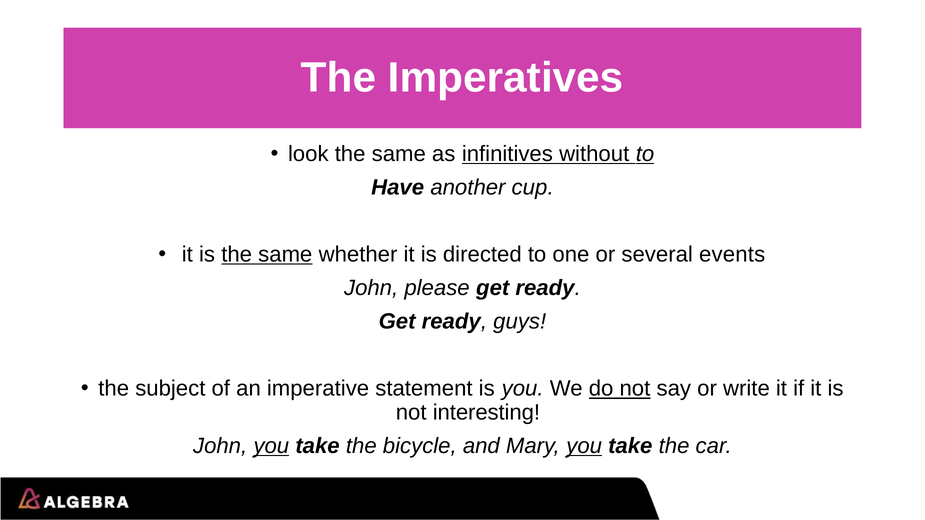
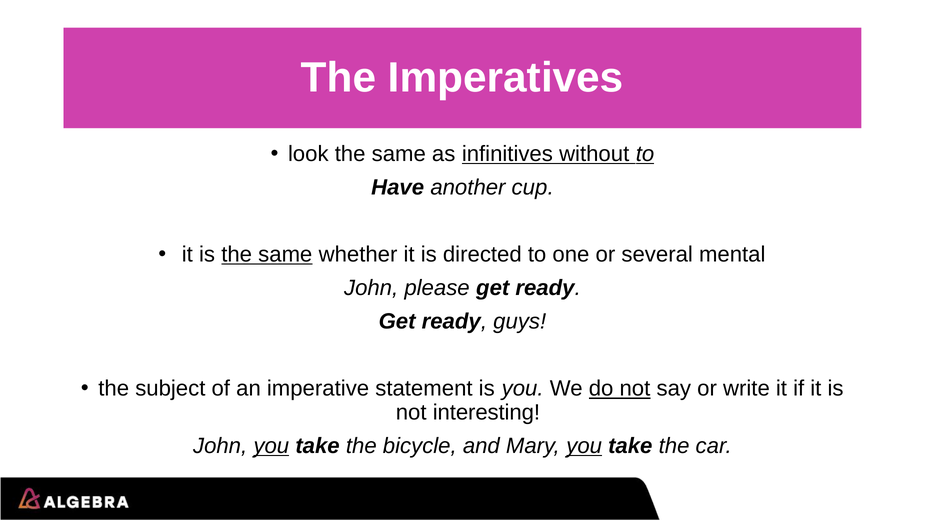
events: events -> mental
